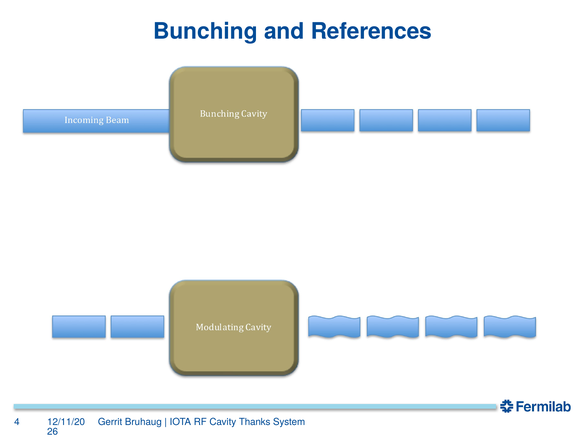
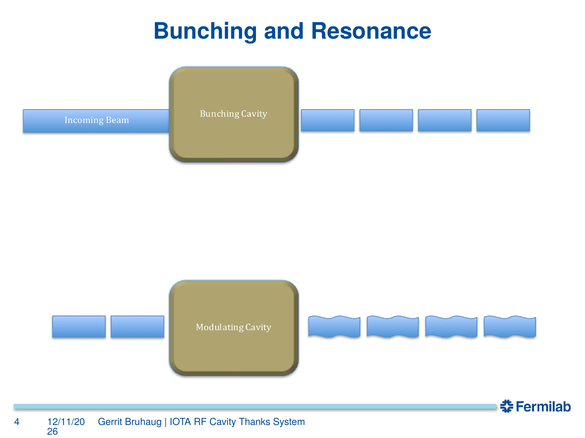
References: References -> Resonance
